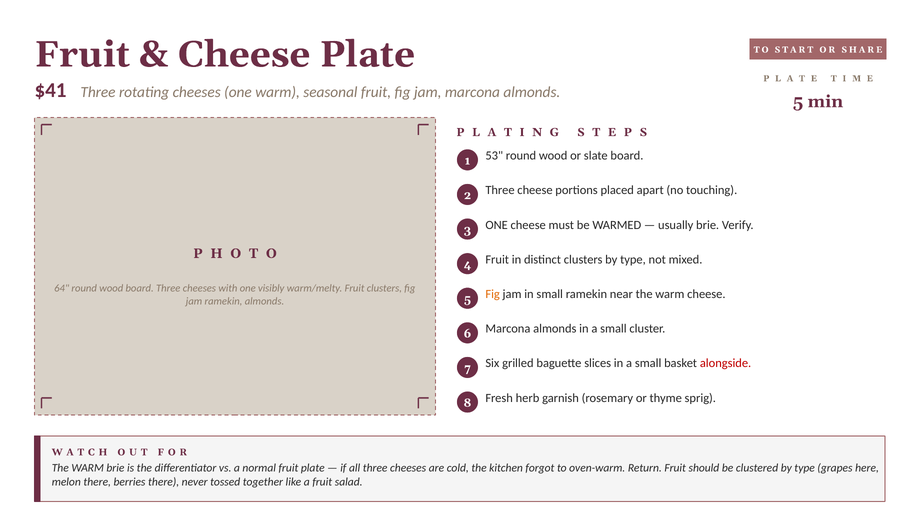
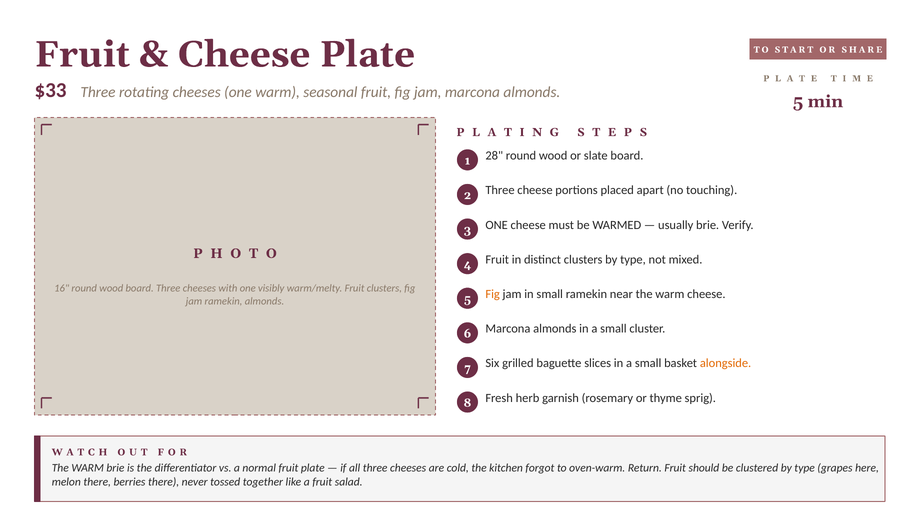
$41: $41 -> $33
53: 53 -> 28
64: 64 -> 16
alongside colour: red -> orange
